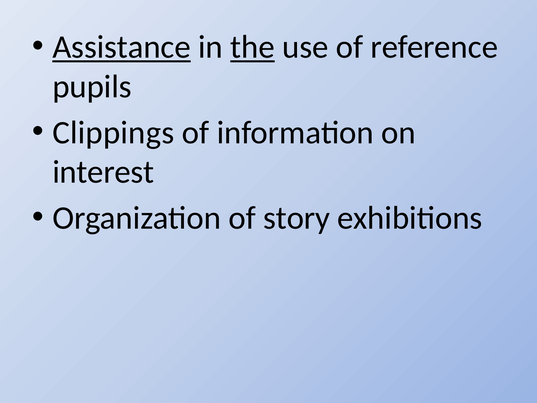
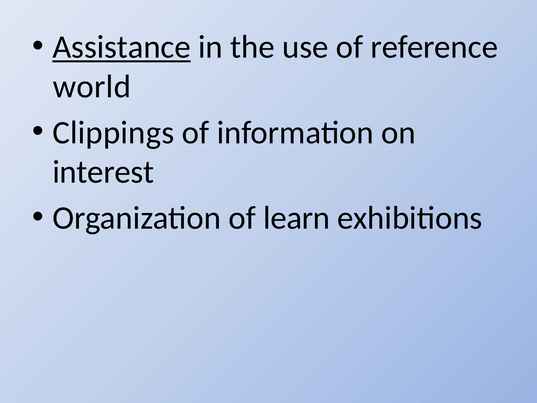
the underline: present -> none
pupils: pupils -> world
story: story -> learn
